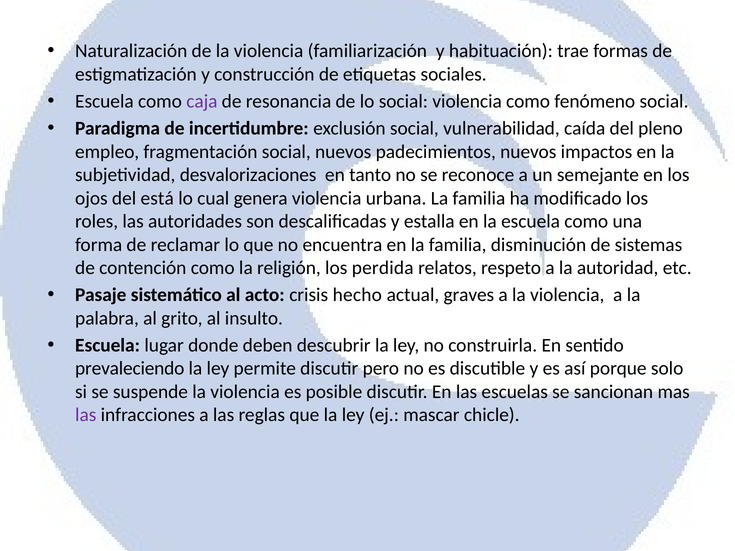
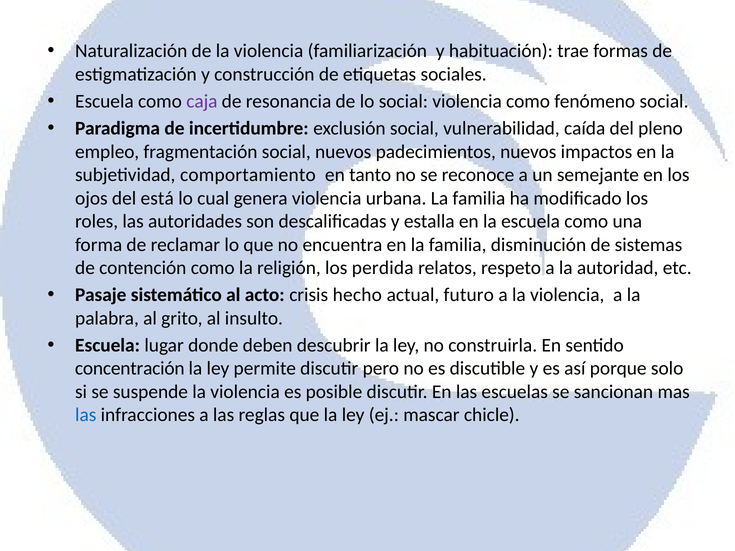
desvalorizaciones: desvalorizaciones -> comportamiento
graves: graves -> futuro
prevaleciendo: prevaleciendo -> concentración
las at (86, 415) colour: purple -> blue
